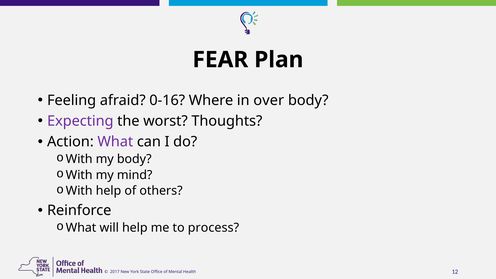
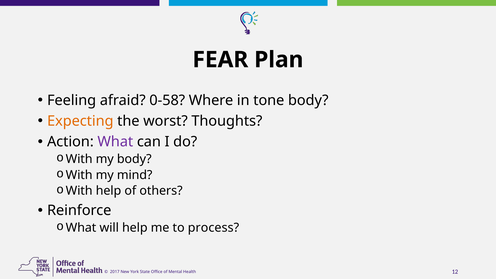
0-16: 0-16 -> 0-58
over: over -> tone
Expecting colour: purple -> orange
